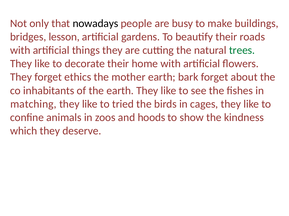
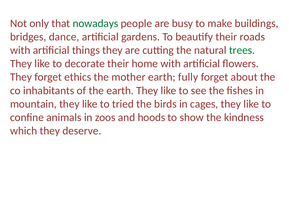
nowadays colour: black -> green
lesson: lesson -> dance
bark: bark -> fully
matching: matching -> mountain
